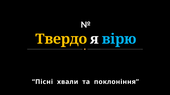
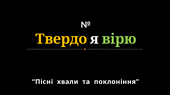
вірю colour: light blue -> light green
